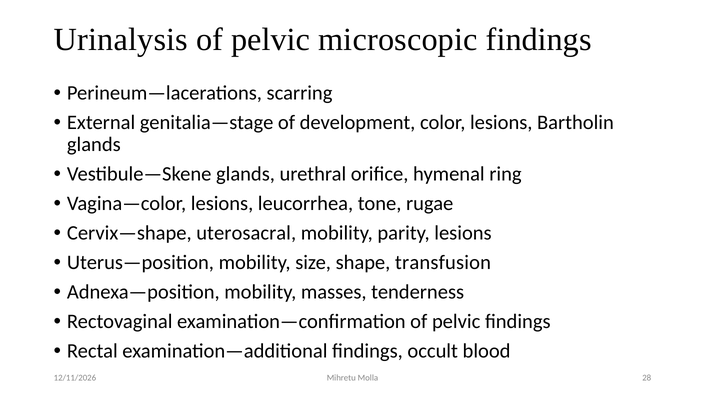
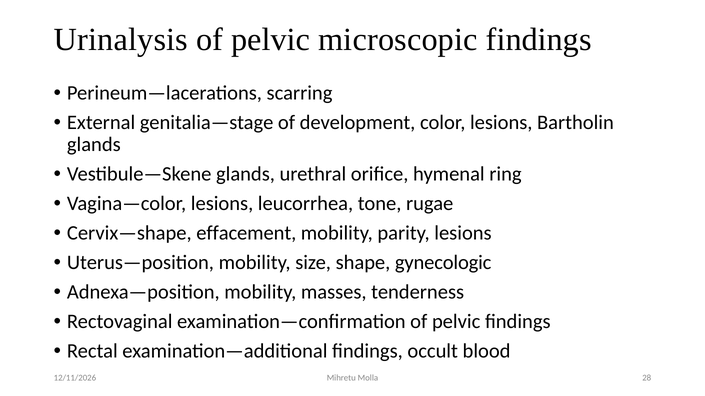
uterosacral: uterosacral -> effacement
transfusion: transfusion -> gynecologic
